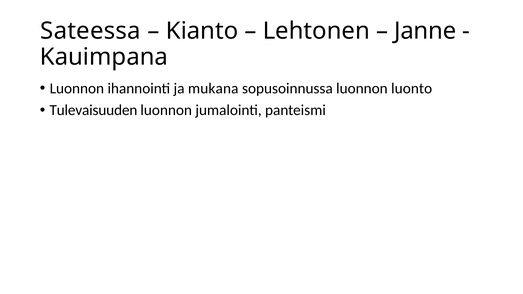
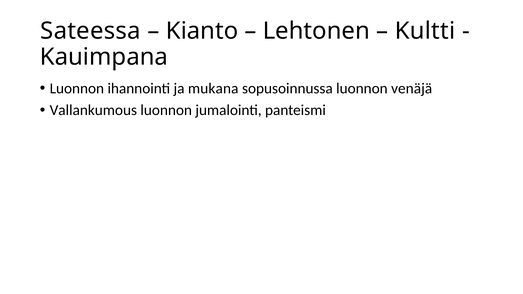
Janne: Janne -> Kultti
luonto: luonto -> venäjä
Tulevaisuuden: Tulevaisuuden -> Vallankumous
